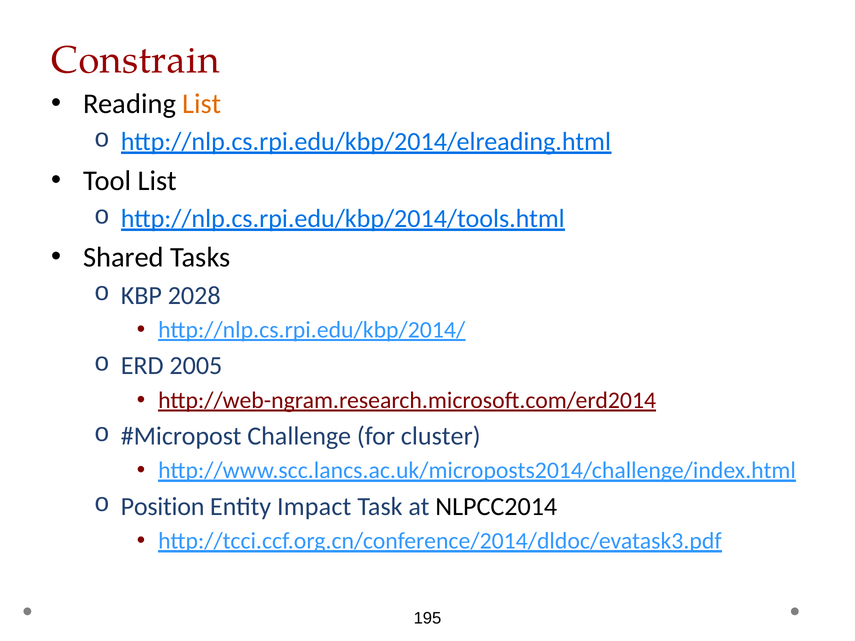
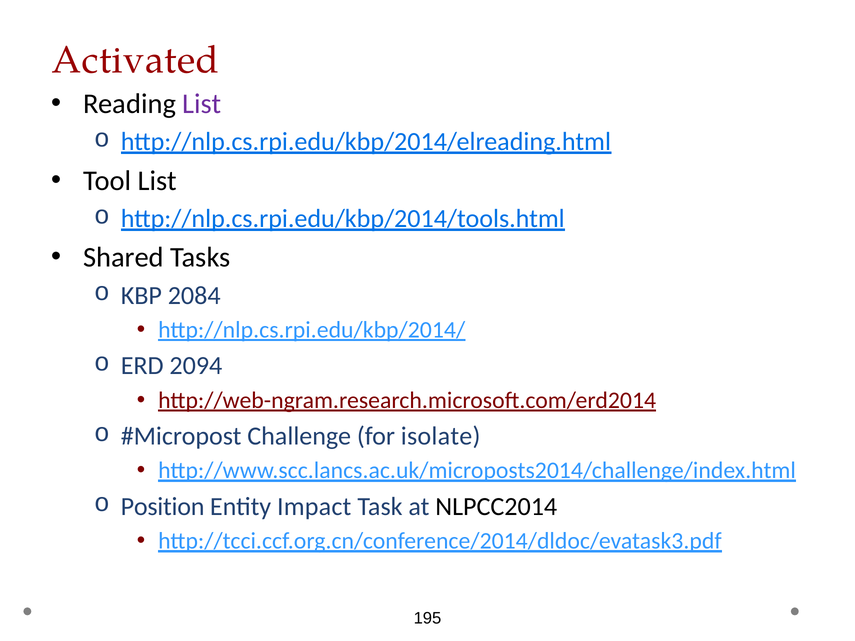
Constrain: Constrain -> Activated
List at (202, 104) colour: orange -> purple
2028: 2028 -> 2084
2005: 2005 -> 2094
cluster: cluster -> isolate
